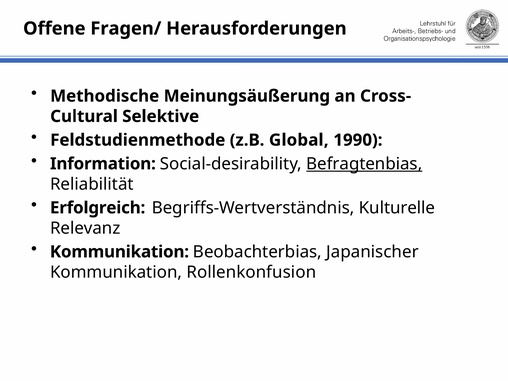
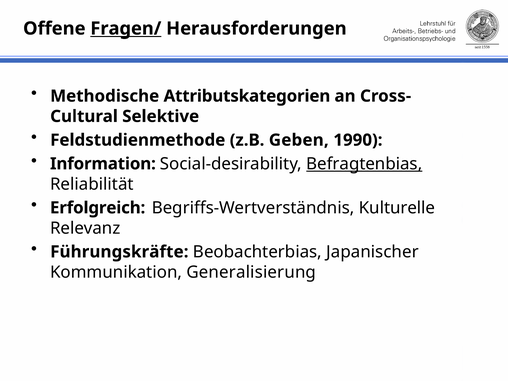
Fragen/ underline: none -> present
Meinungsäußerung: Meinungsäußerung -> Attributskategorien
Global: Global -> Geben
Kommunikation at (119, 252): Kommunikation -> Führungskräfte
Rollenkonfusion: Rollenkonfusion -> Generalisierung
